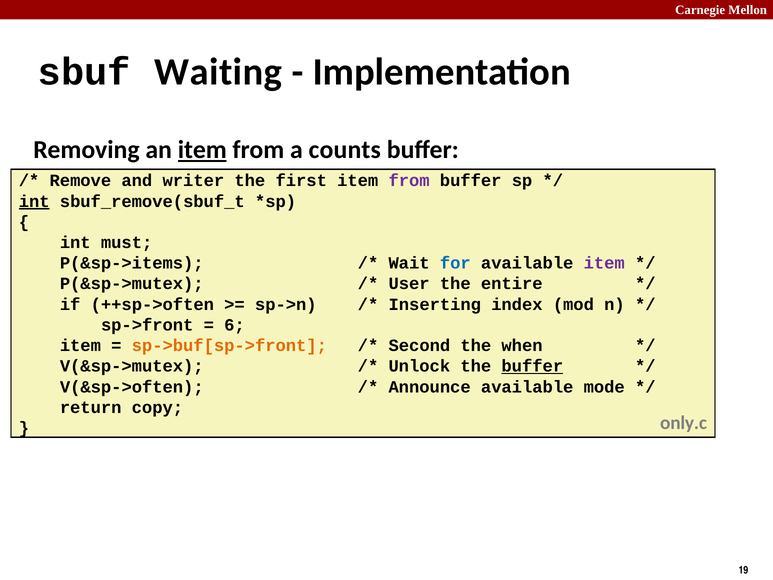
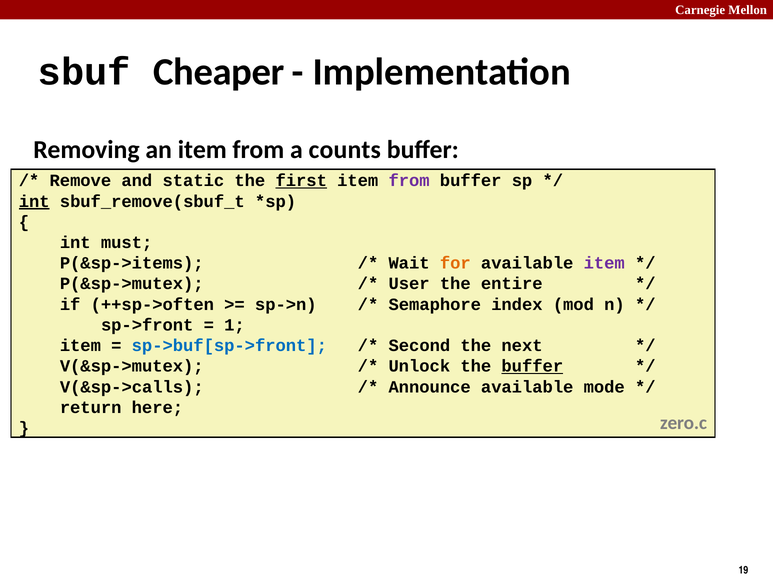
Waiting: Waiting -> Cheaper
item at (202, 150) underline: present -> none
writer: writer -> static
first underline: none -> present
for colour: blue -> orange
Inserting: Inserting -> Semaphore
6: 6 -> 1
sp->buf[sp->front colour: orange -> blue
when: when -> next
V(&sp->often: V(&sp->often -> V(&sp->calls
copy: copy -> here
only.c: only.c -> zero.c
